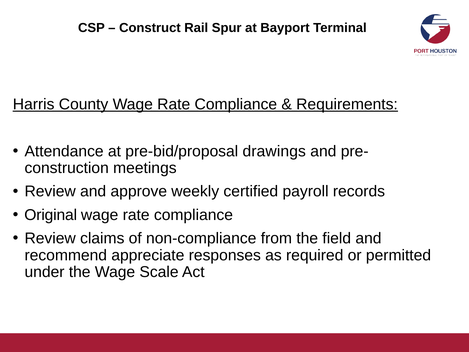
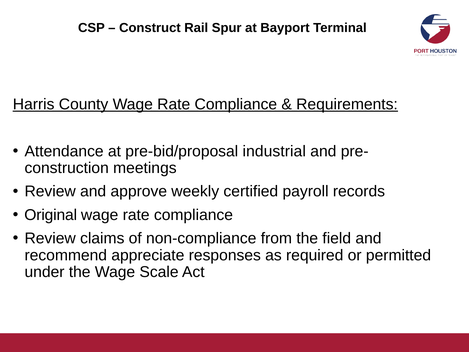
drawings: drawings -> industrial
